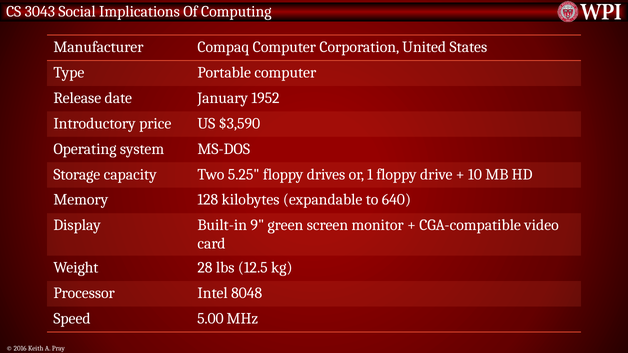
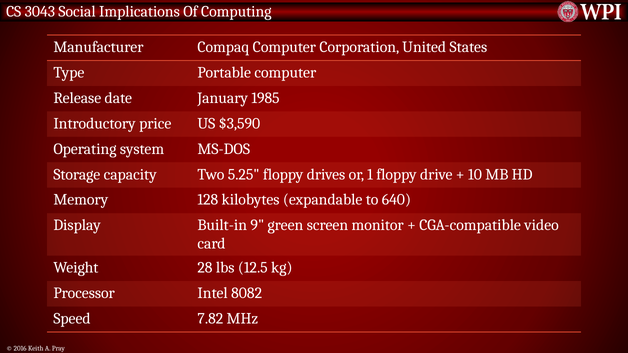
1952: 1952 -> 1985
8048: 8048 -> 8082
5.00: 5.00 -> 7.82
